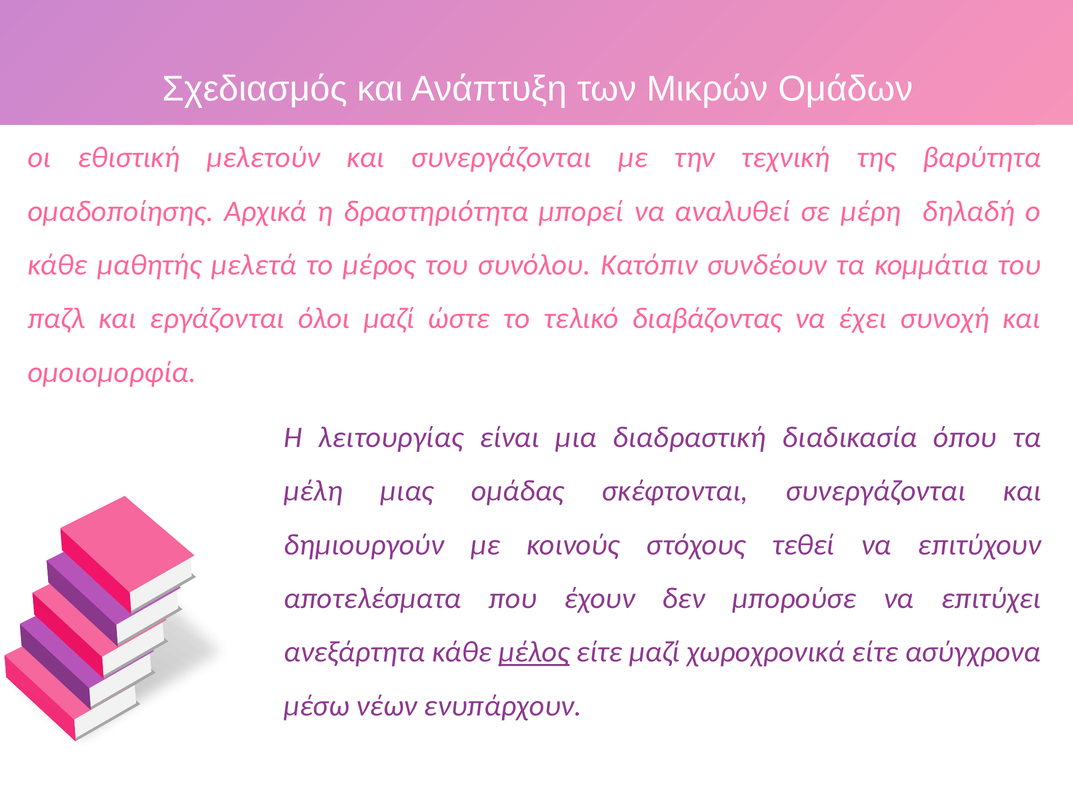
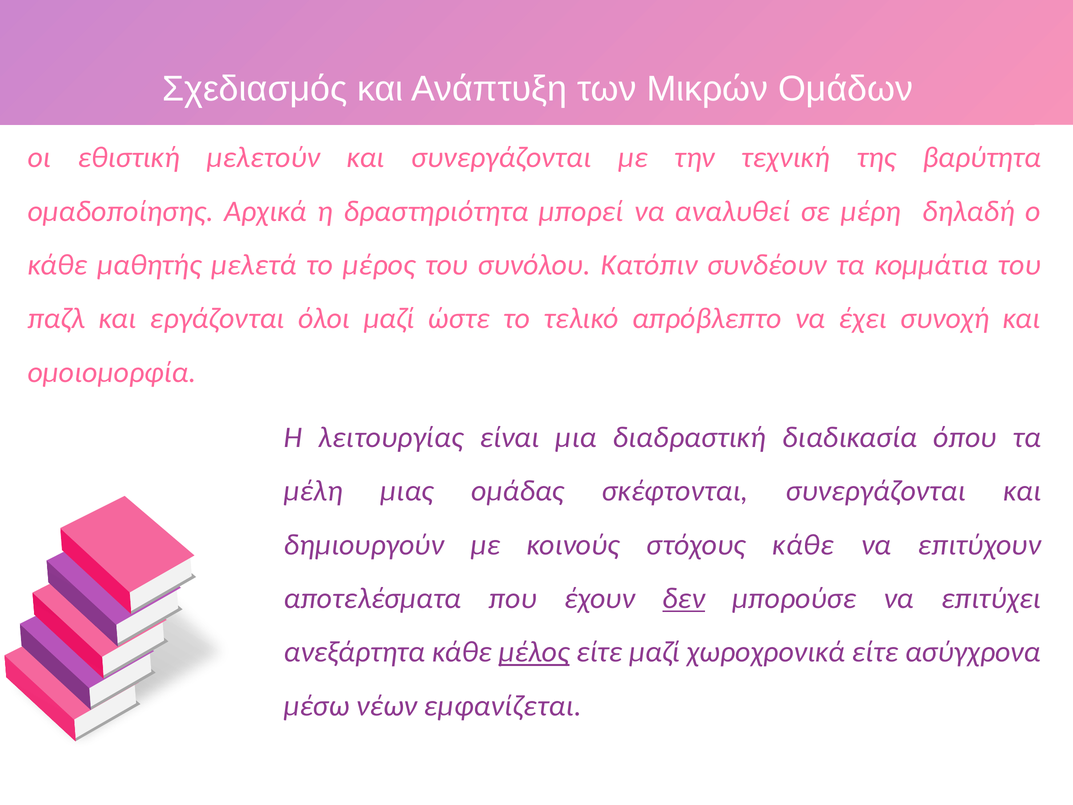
διαβάζοντας: διαβάζοντας -> απρόβλεπτο
στόχους τεθεί: τεθεί -> κάθε
δεν underline: none -> present
ενυπάρχουν: ενυπάρχουν -> εμφανίζεται
